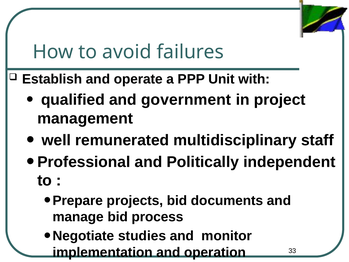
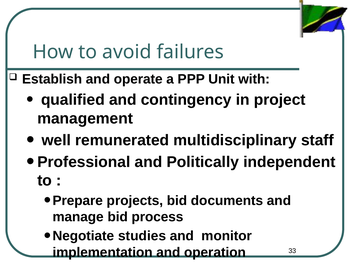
government: government -> contingency
